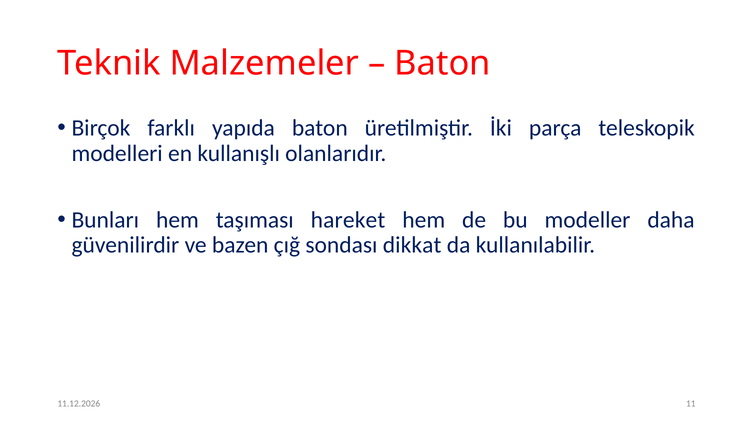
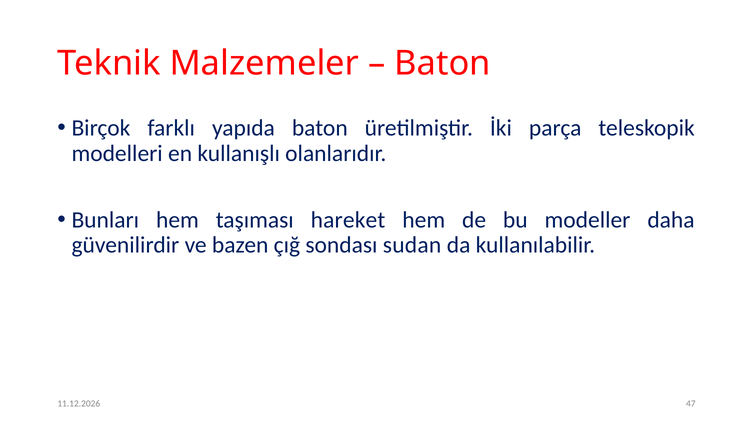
dikkat: dikkat -> sudan
11: 11 -> 47
